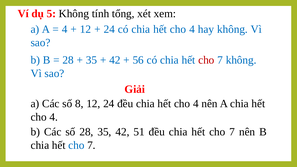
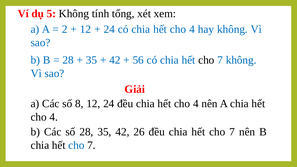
4 at (65, 29): 4 -> 2
cho at (206, 60) colour: red -> black
51: 51 -> 26
